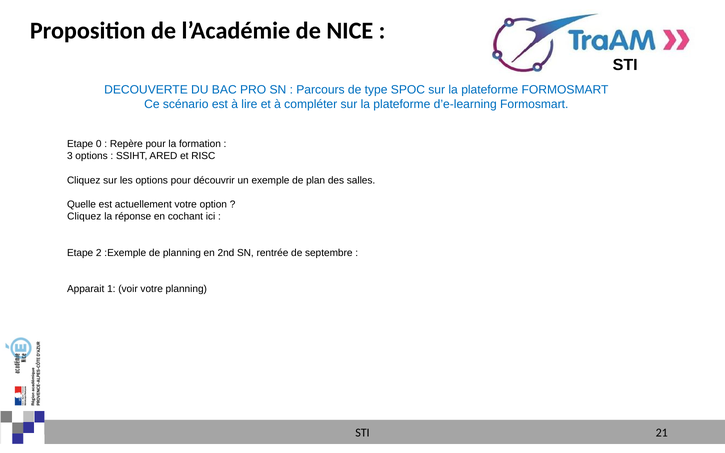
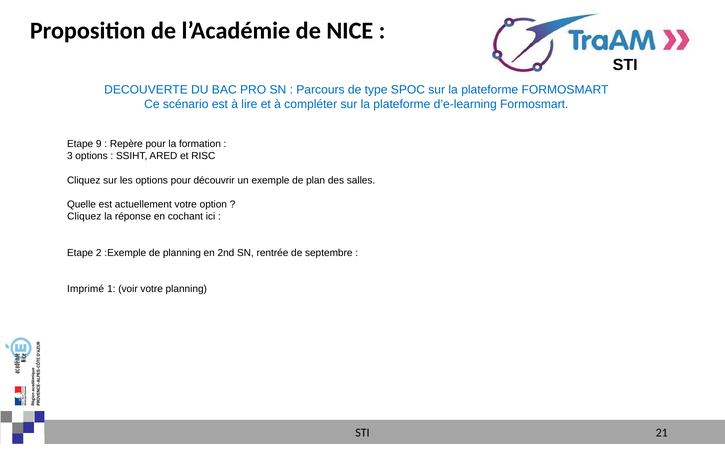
0: 0 -> 9
Apparait: Apparait -> Imprimé
